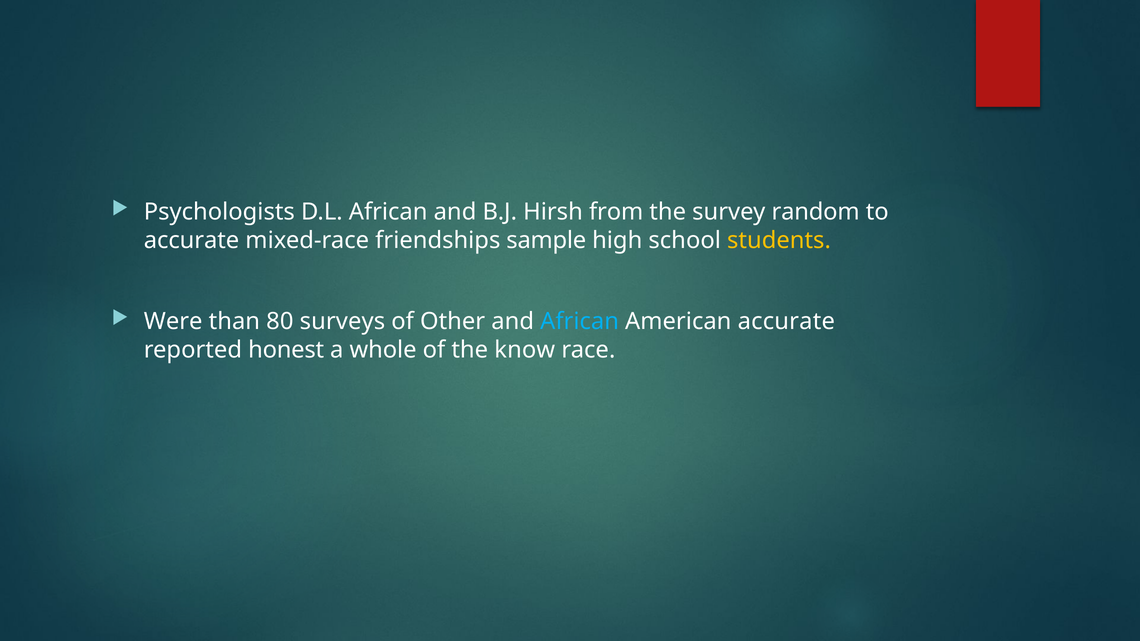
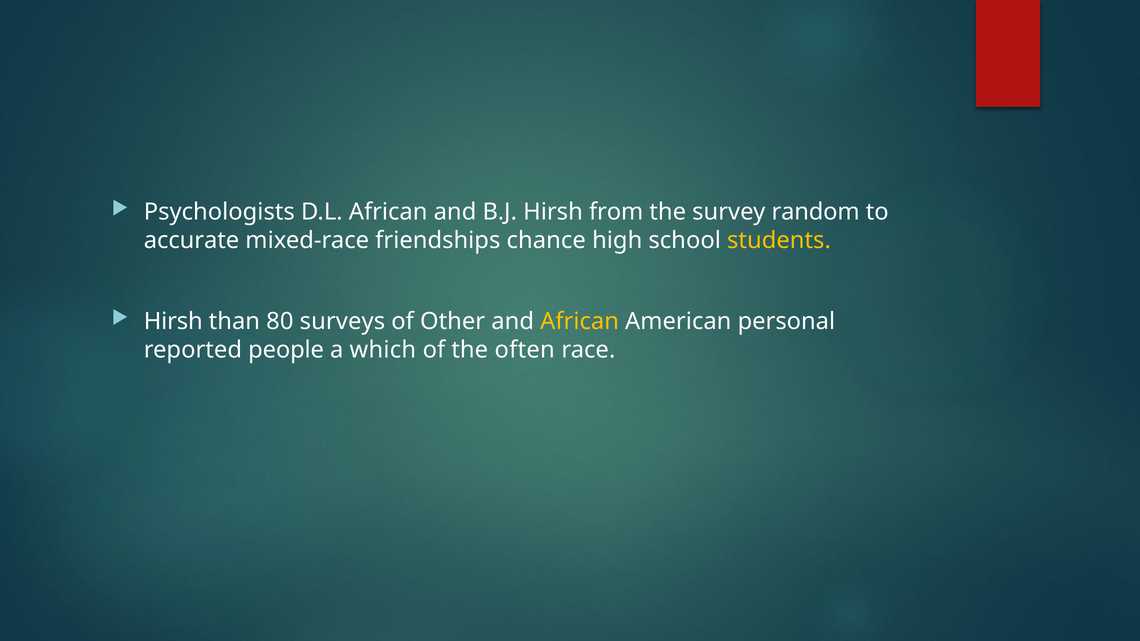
sample: sample -> chance
Were at (173, 321): Were -> Hirsh
African at (580, 321) colour: light blue -> yellow
American accurate: accurate -> personal
honest: honest -> people
whole: whole -> which
know: know -> often
